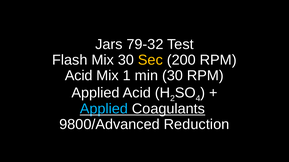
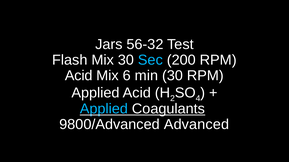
79-32: 79-32 -> 56-32
Sec colour: yellow -> light blue
1: 1 -> 6
Reduction: Reduction -> Advanced
